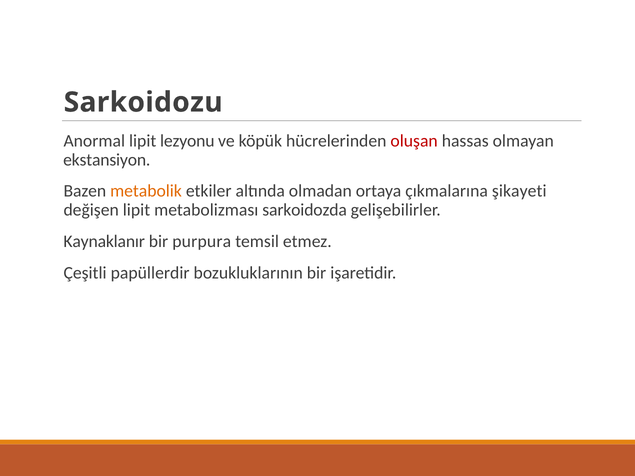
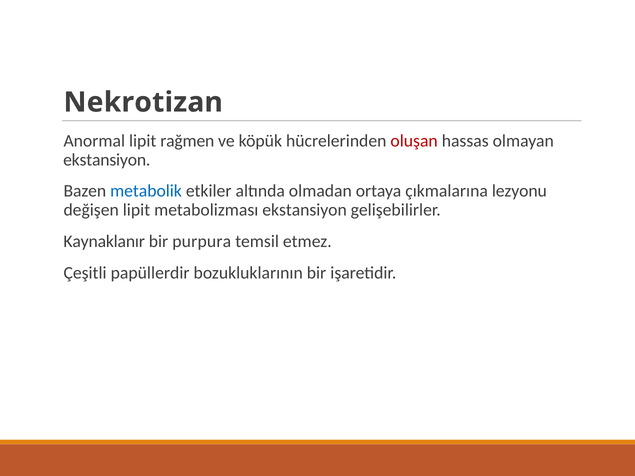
Sarkoidozu: Sarkoidozu -> Nekrotizan
lezyonu: lezyonu -> rağmen
metabolik colour: orange -> blue
şikayeti: şikayeti -> lezyonu
metabolizması sarkoidozda: sarkoidozda -> ekstansiyon
